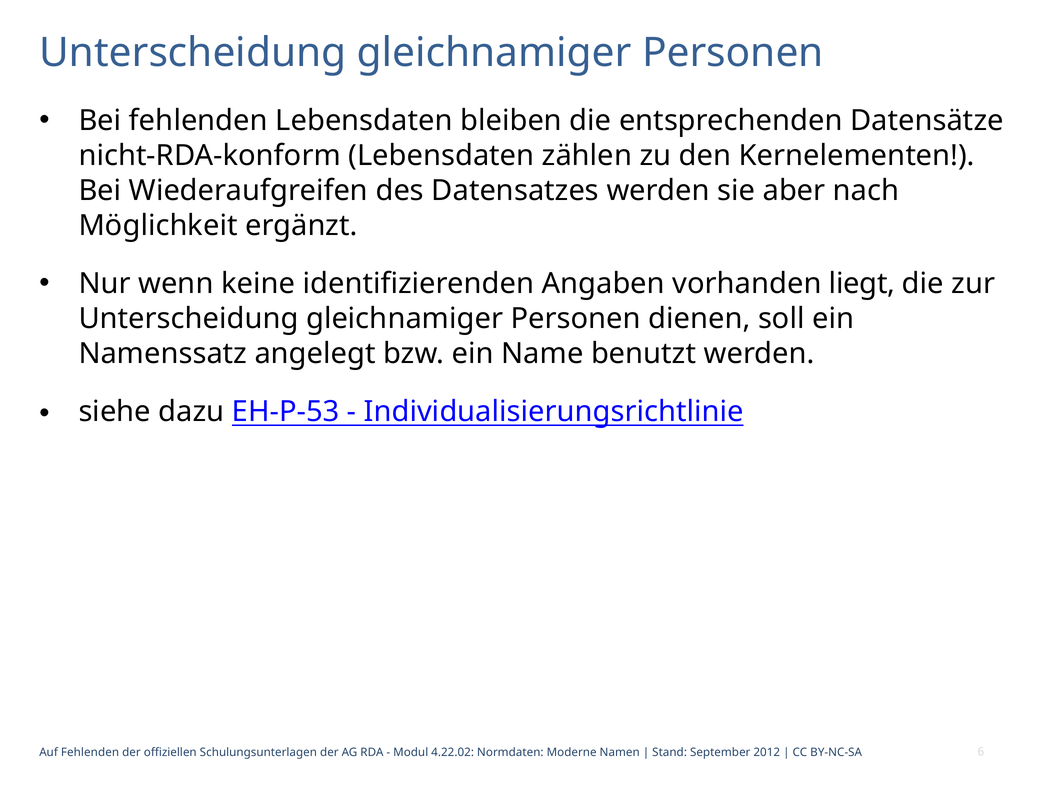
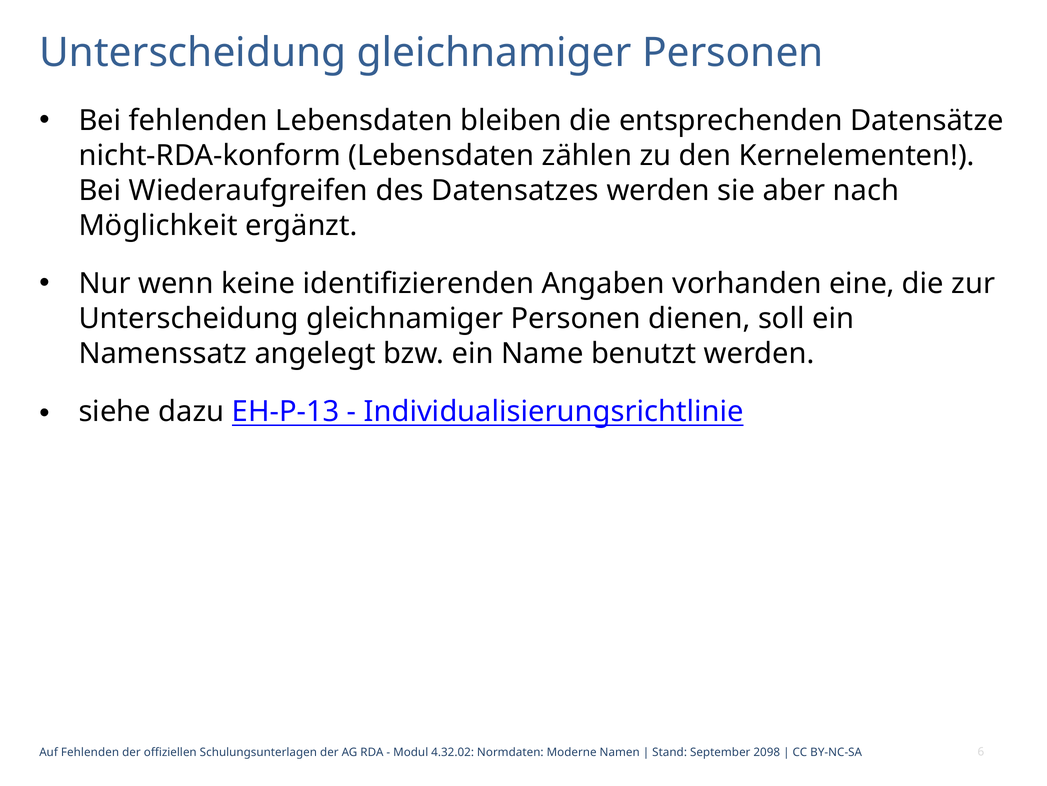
liegt: liegt -> eine
EH-P-53: EH-P-53 -> EH-P-13
4.22.02: 4.22.02 -> 4.32.02
2012: 2012 -> 2098
